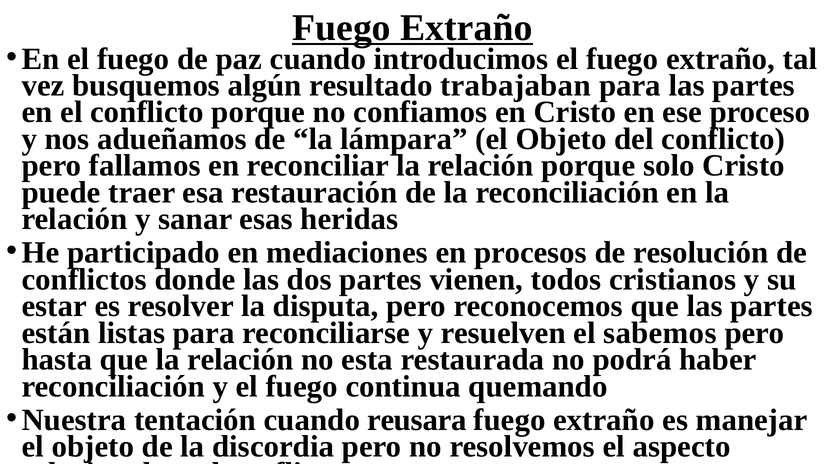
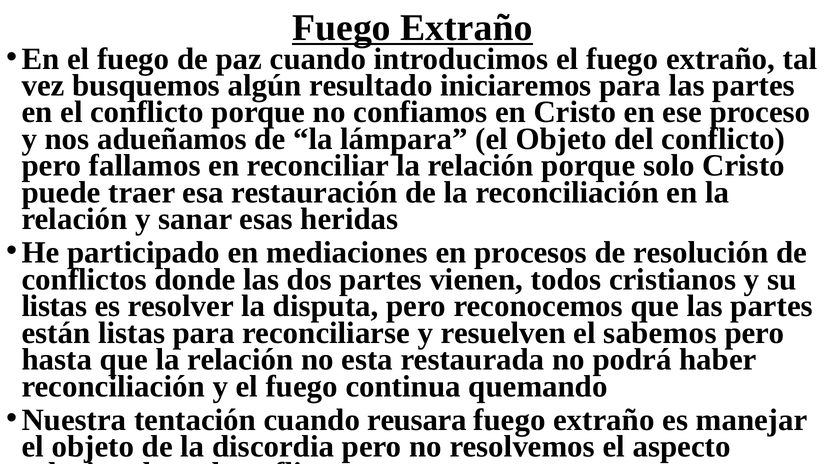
trabajaban: trabajaban -> iniciaremos
estar at (54, 306): estar -> listas
